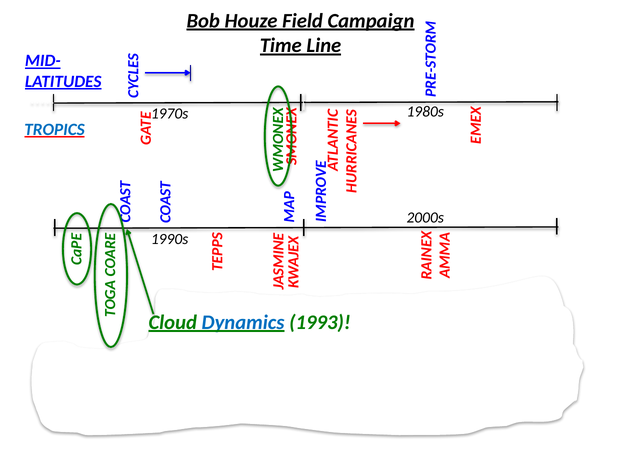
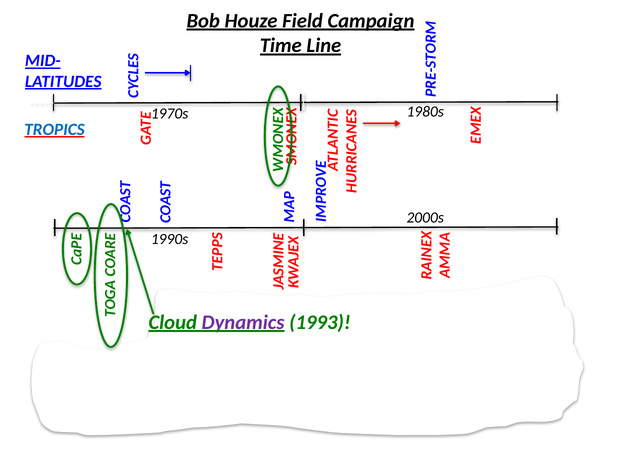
Dynamics colour: blue -> purple
